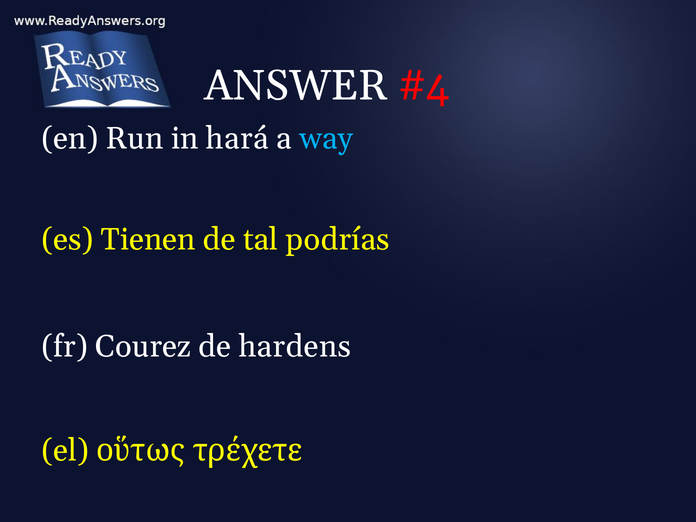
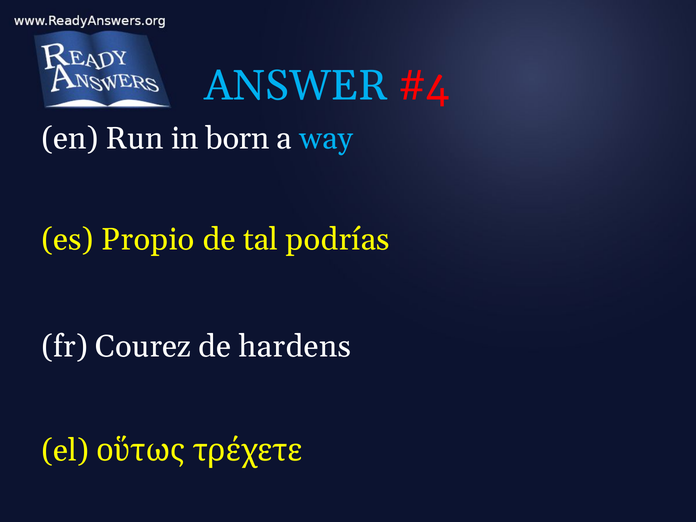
ANSWER colour: white -> light blue
hará: hará -> born
Tienen: Tienen -> Propio
